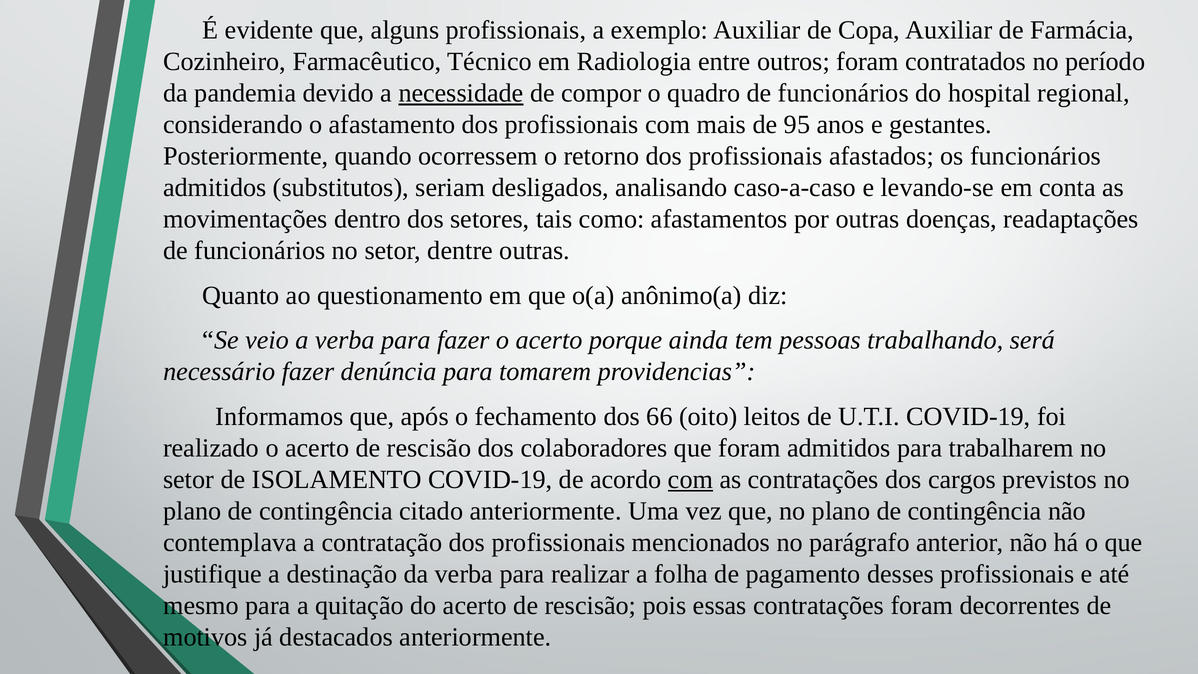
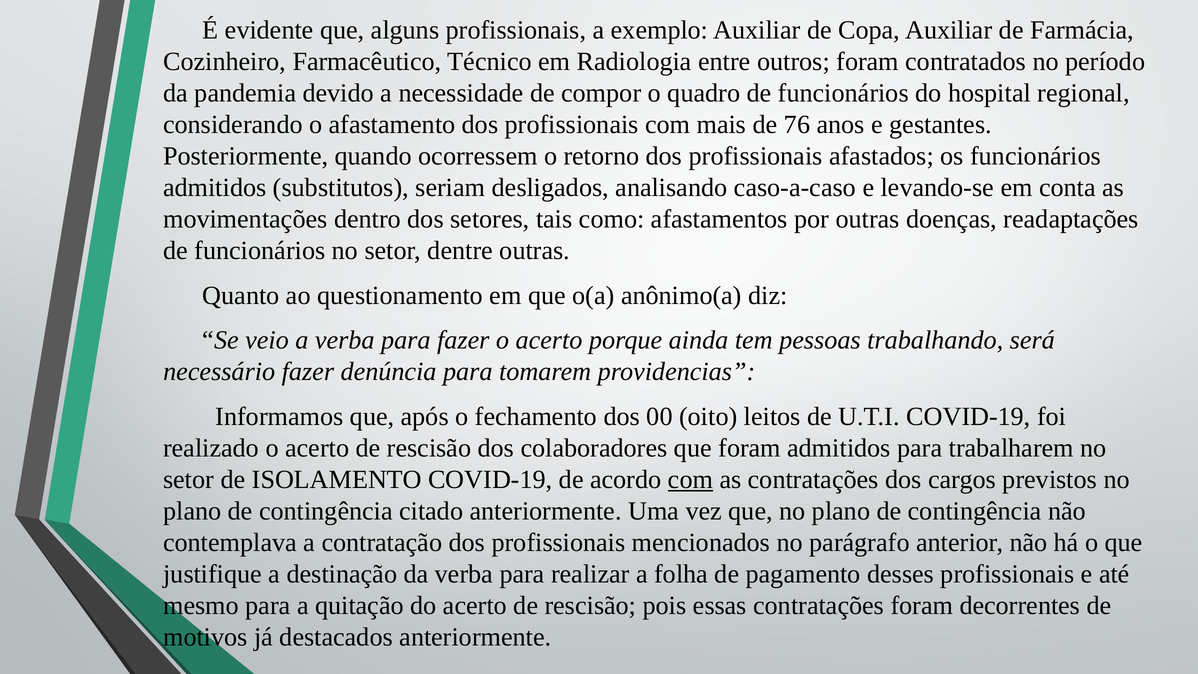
necessidade underline: present -> none
95: 95 -> 76
66: 66 -> 00
